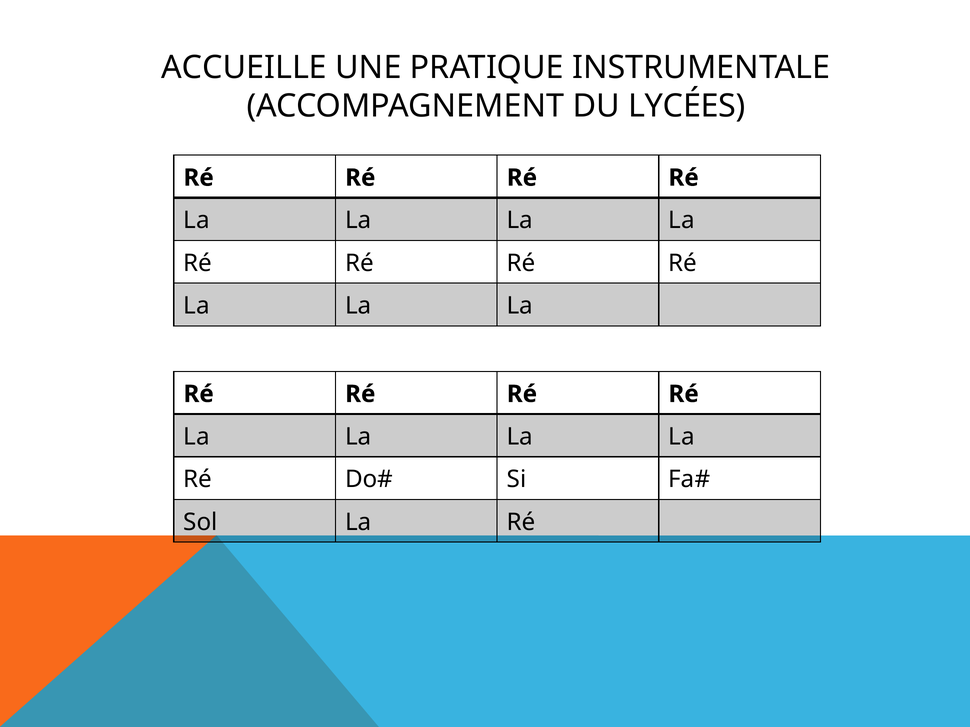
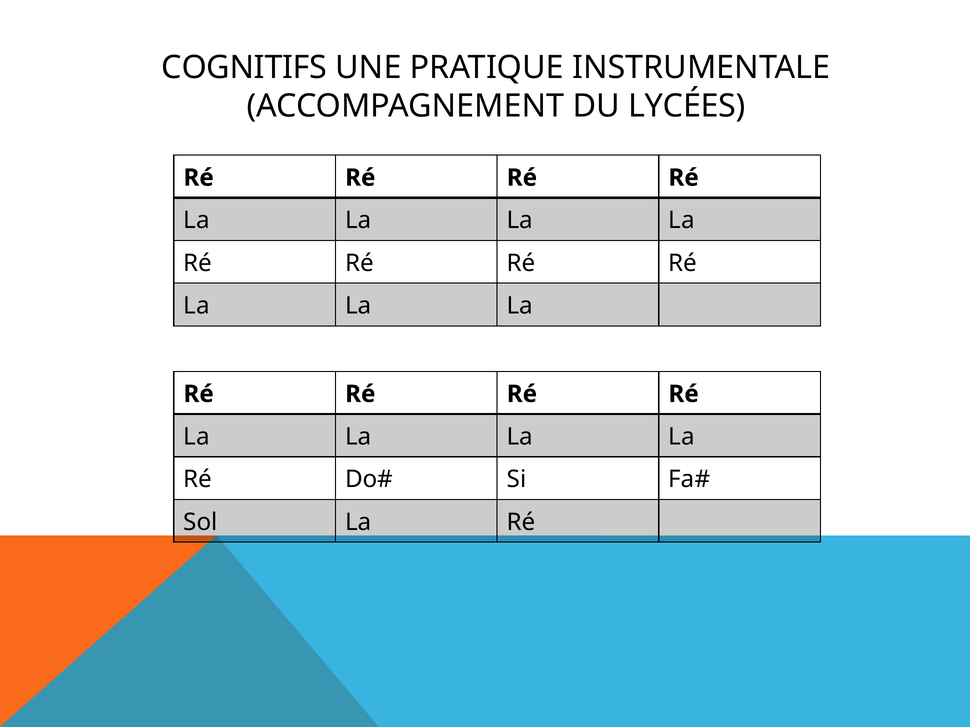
ACCUEILLE: ACCUEILLE -> COGNITIFS
